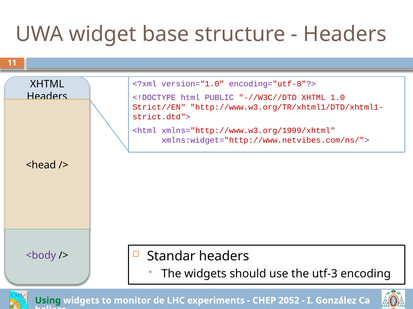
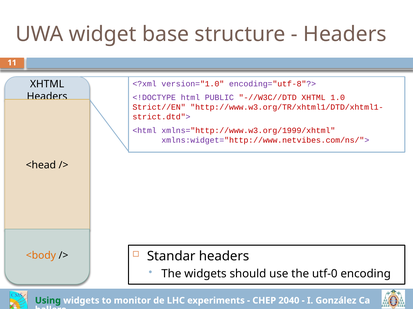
<body colour: purple -> orange
utf-3: utf-3 -> utf-0
2052: 2052 -> 2040
